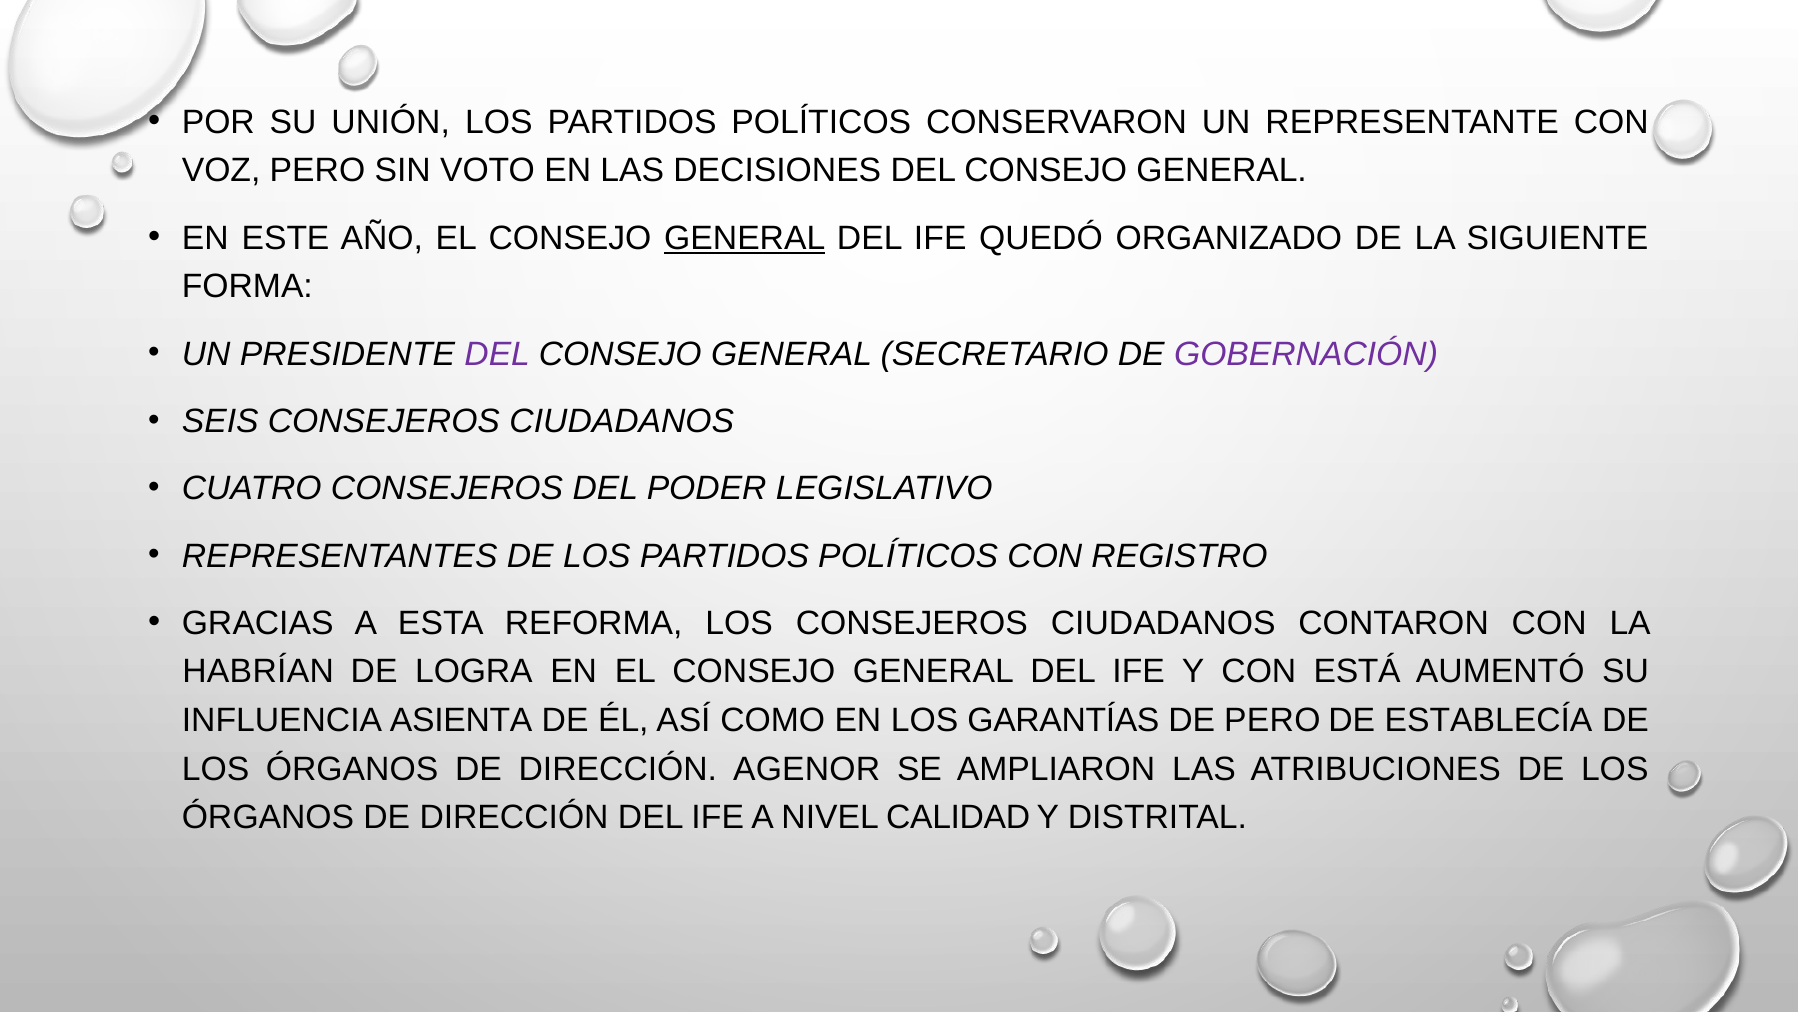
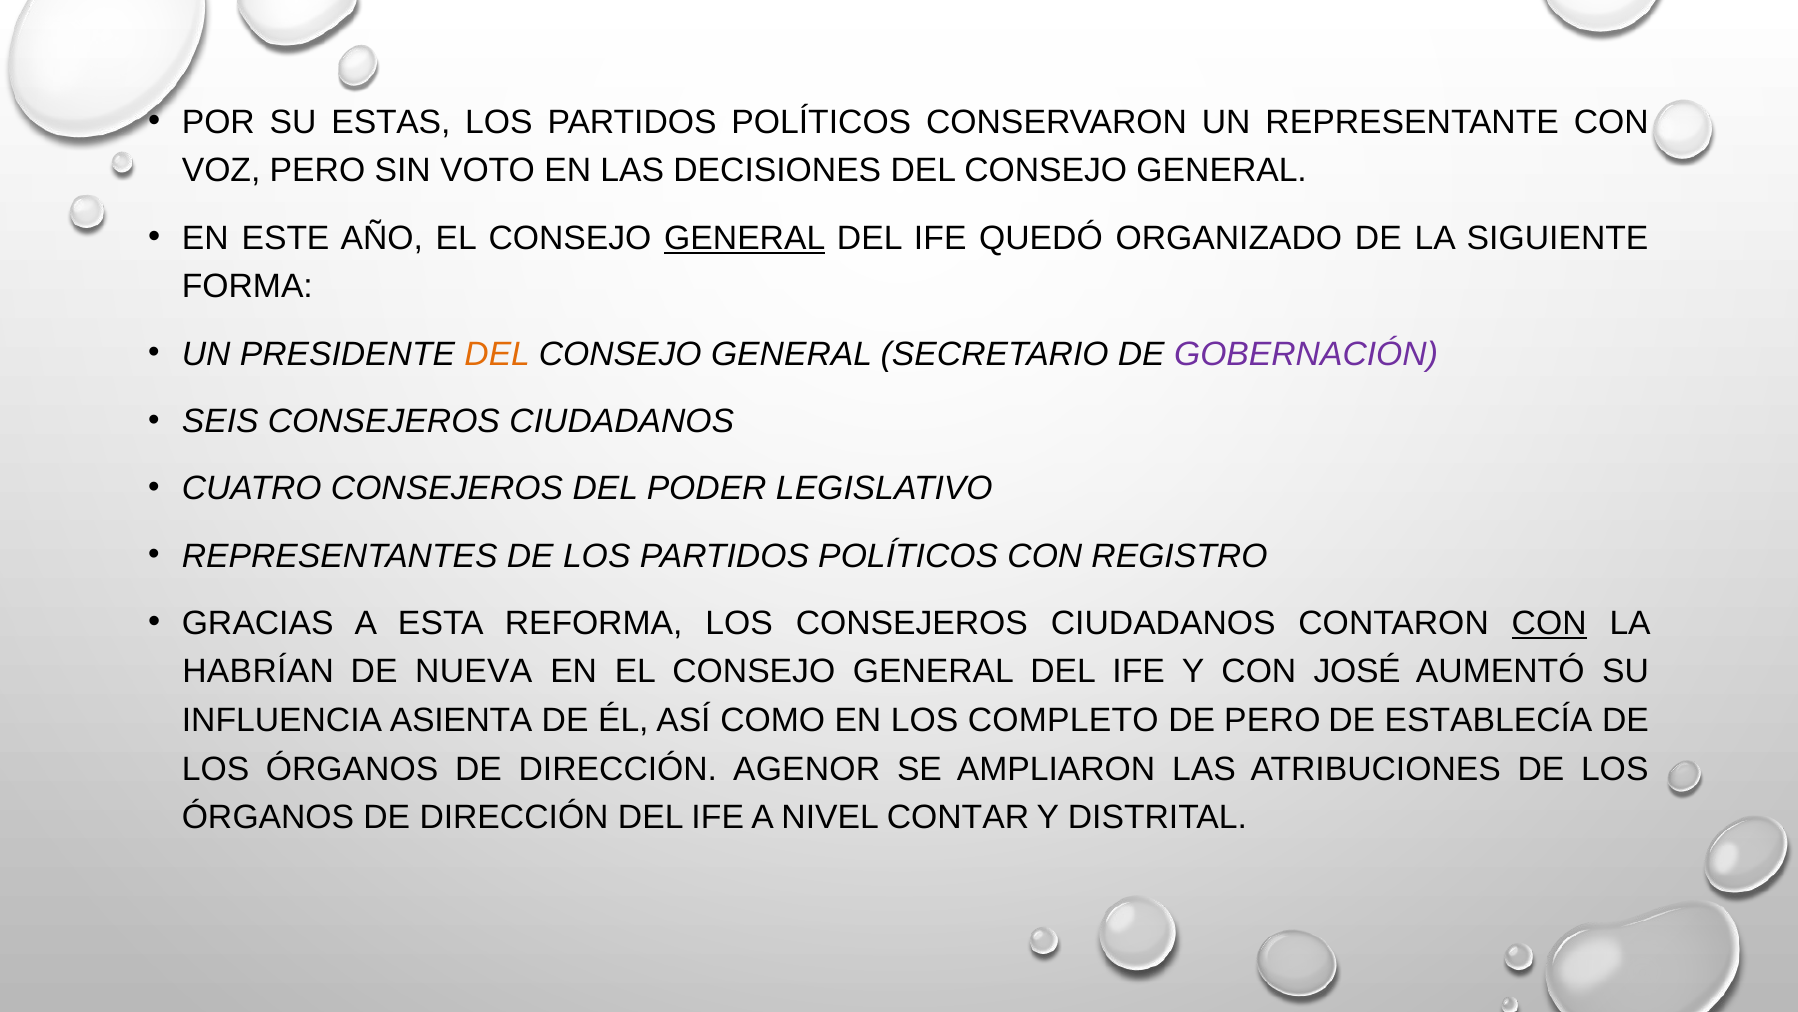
UNIÓN: UNIÓN -> ESTAS
DEL at (497, 354) colour: purple -> orange
CON at (1549, 623) underline: none -> present
LOGRA: LOGRA -> NUEVA
ESTÁ: ESTÁ -> JOSÉ
GARANTÍAS: GARANTÍAS -> COMPLETO
CALIDAD: CALIDAD -> CONTAR
